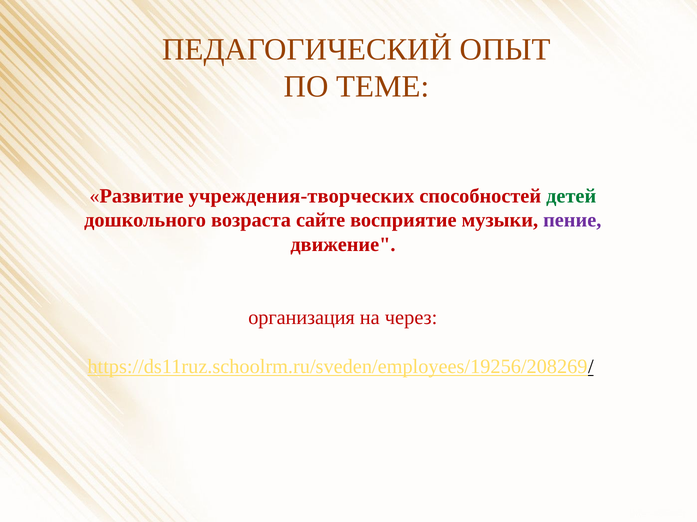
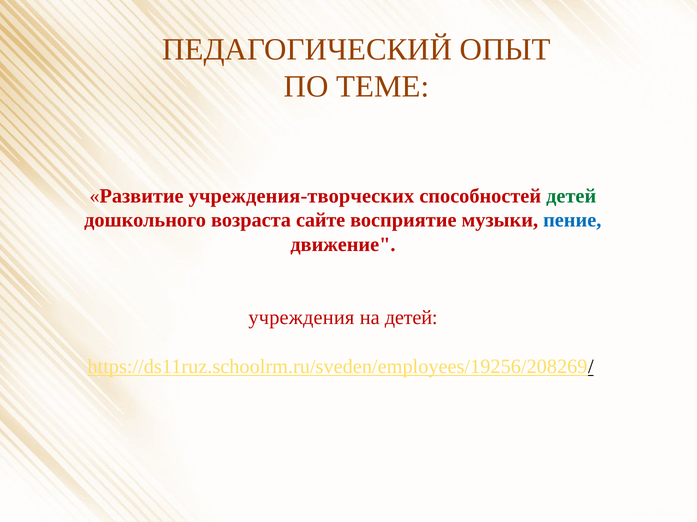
пение colour: purple -> blue
организация: организация -> учреждения
на через: через -> детей
